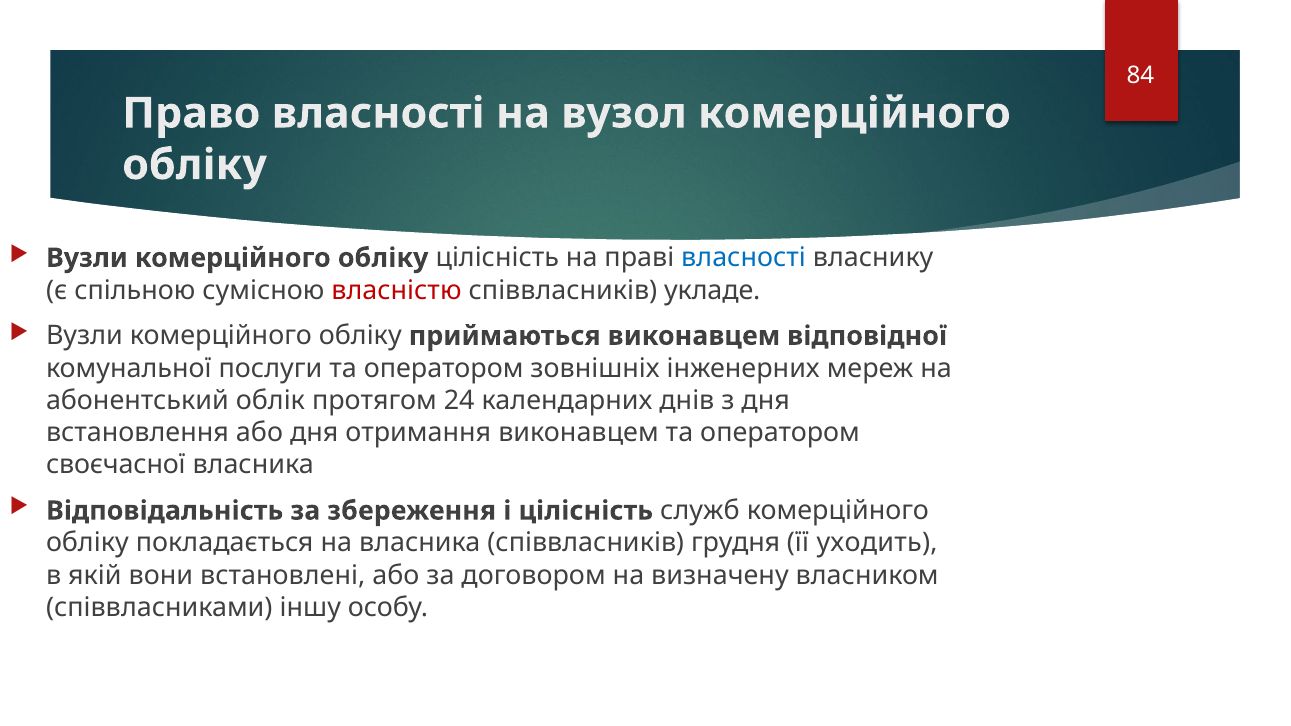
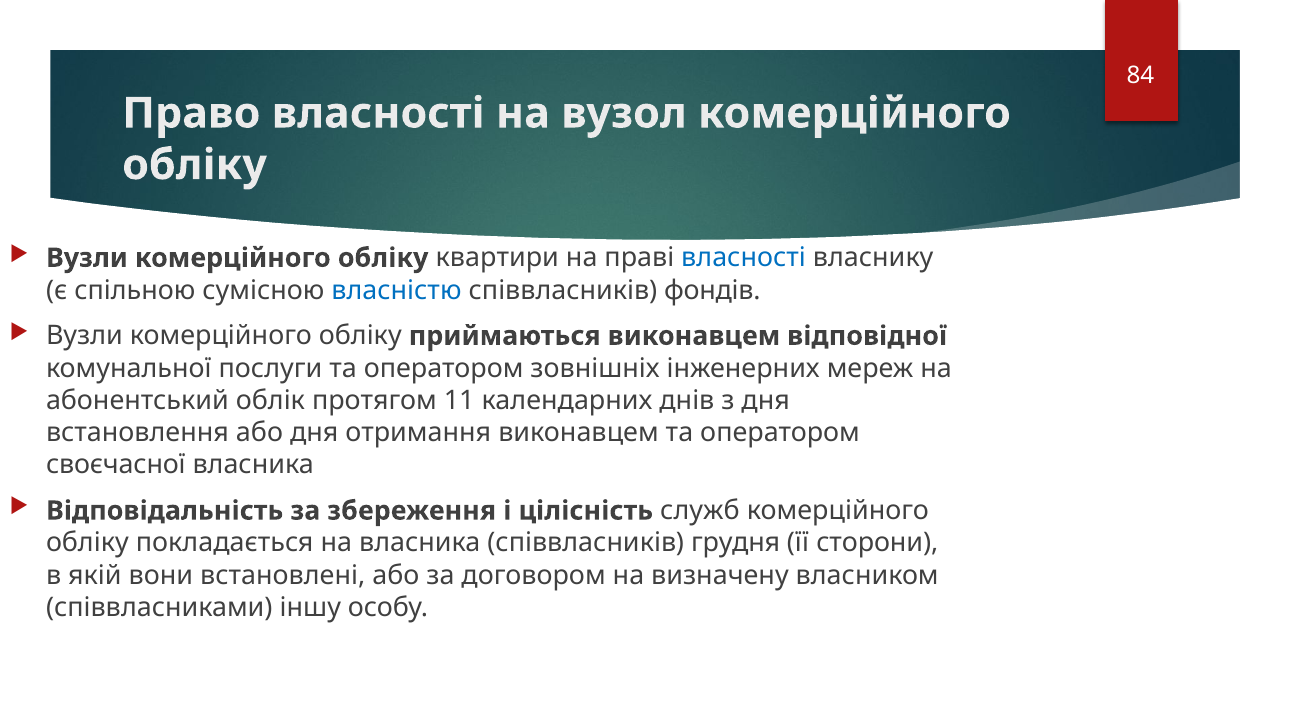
обліку цілісність: цілісність -> квартири
власністю colour: red -> blue
укладе: укладе -> фондів
24: 24 -> 11
уходить: уходить -> сторони
